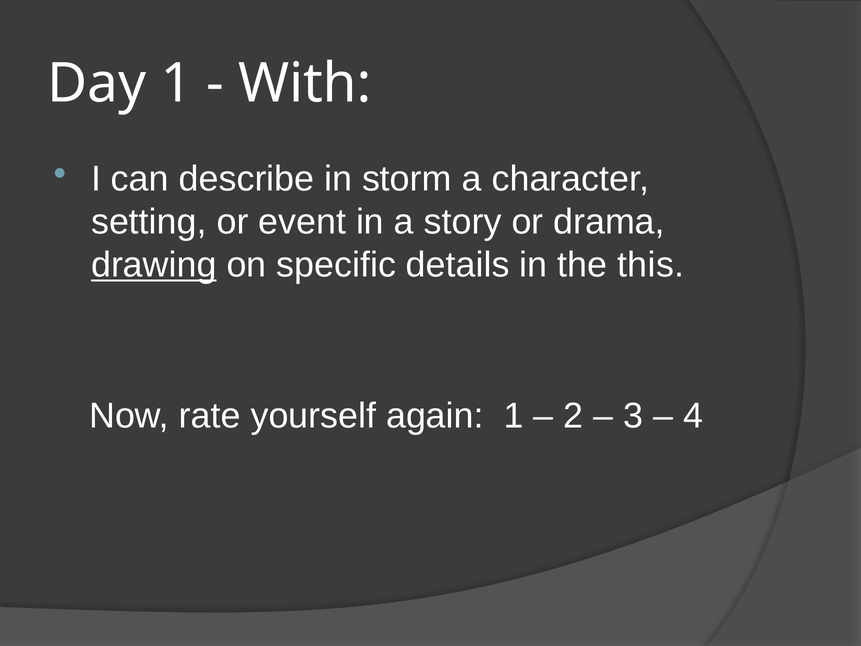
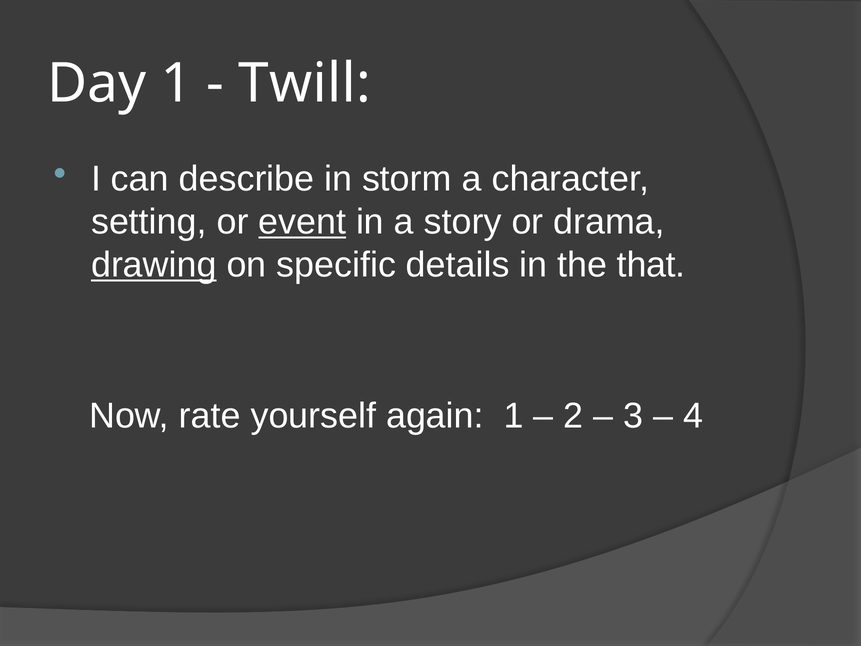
With: With -> Twill
event underline: none -> present
this: this -> that
